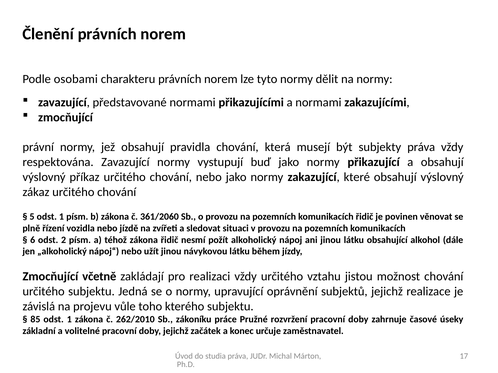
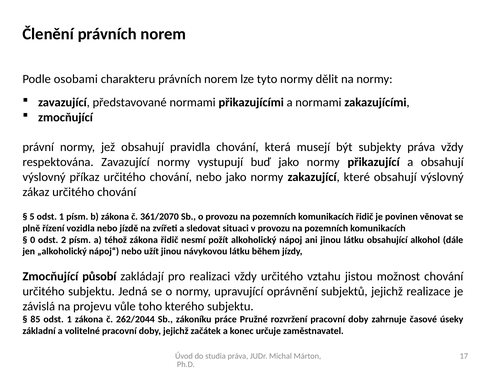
361/2060: 361/2060 -> 361/2070
6: 6 -> 0
včetně: včetně -> působí
262/2010: 262/2010 -> 262/2044
